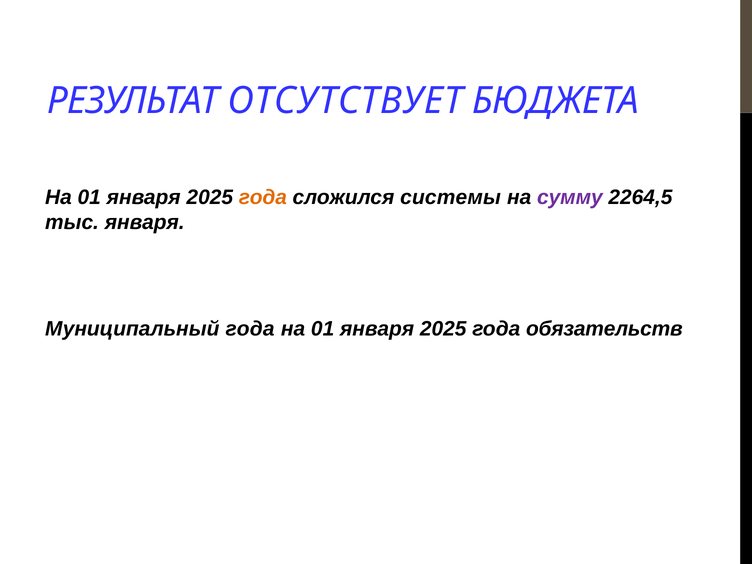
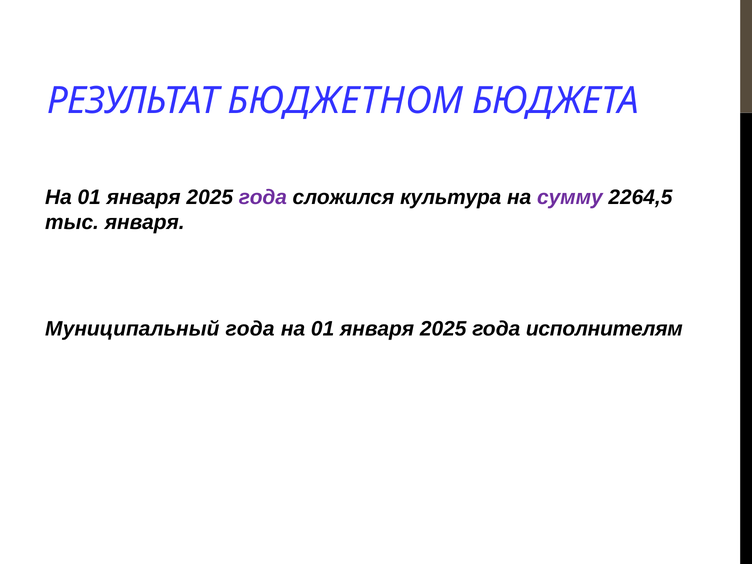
ОТСУТСТВУЕТ: ОТСУТСТВУЕТ -> БЮДЖЕТНОМ
года at (263, 197) colour: orange -> purple
системы: системы -> культура
обязательств: обязательств -> исполнителям
